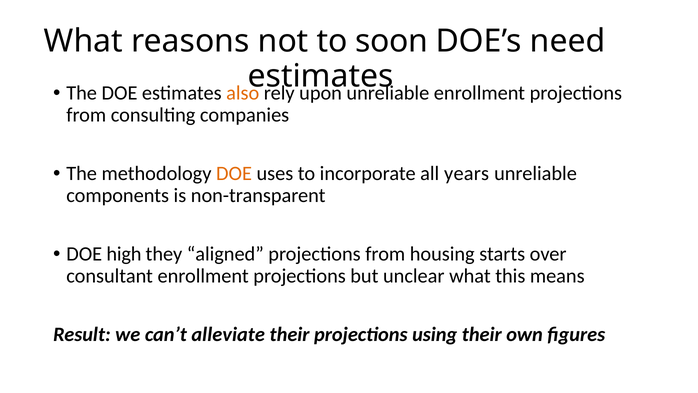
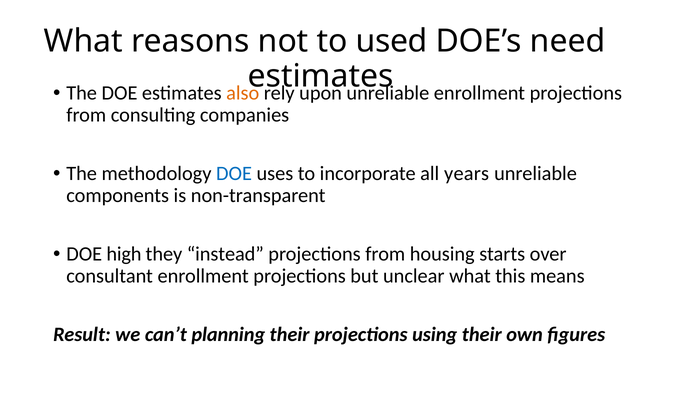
soon: soon -> used
DOE at (234, 173) colour: orange -> blue
aligned: aligned -> instead
alleviate: alleviate -> planning
